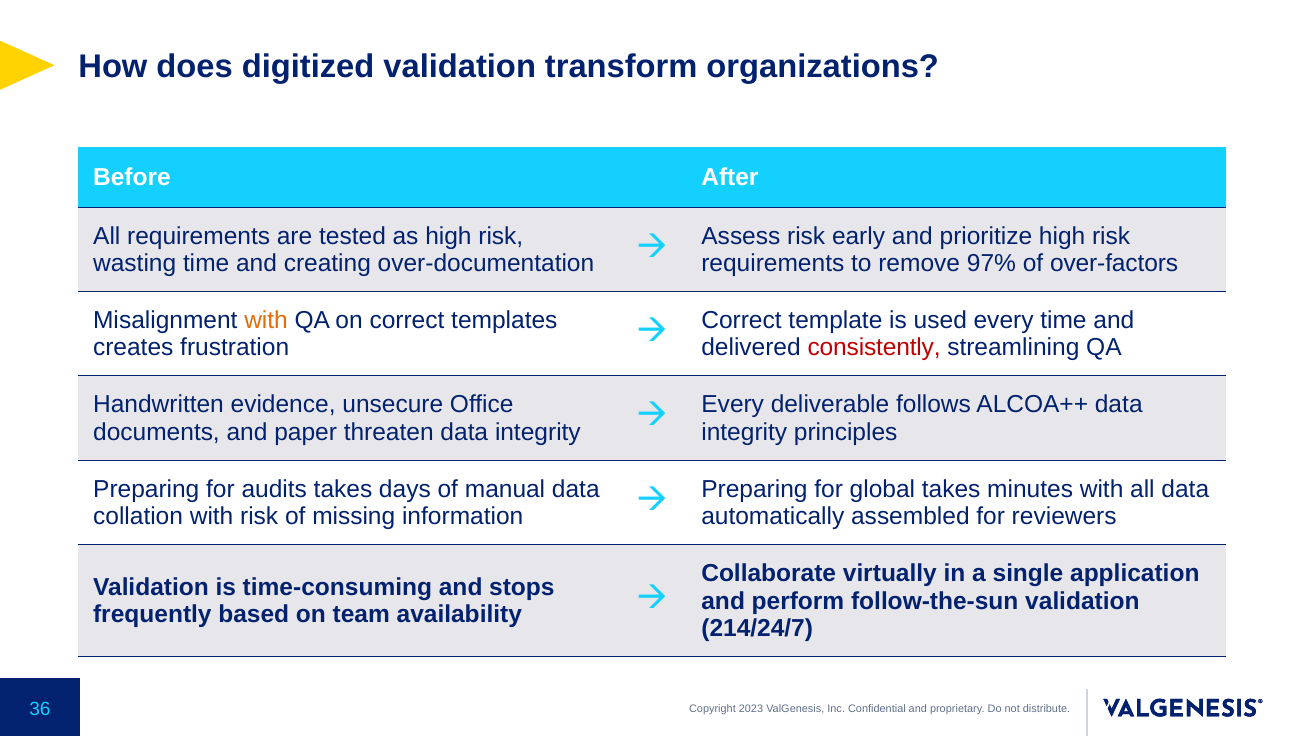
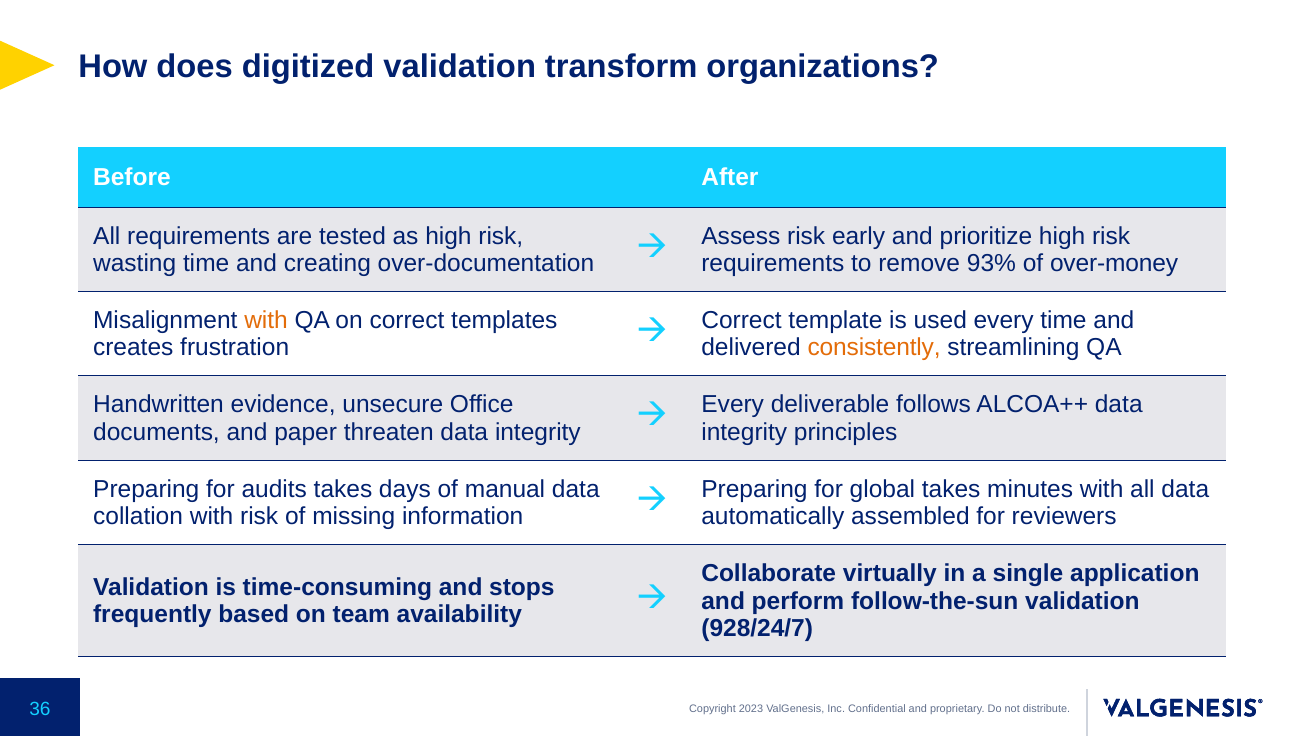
97%: 97% -> 93%
over-factors: over-factors -> over-money
consistently colour: red -> orange
214/24/7: 214/24/7 -> 928/24/7
